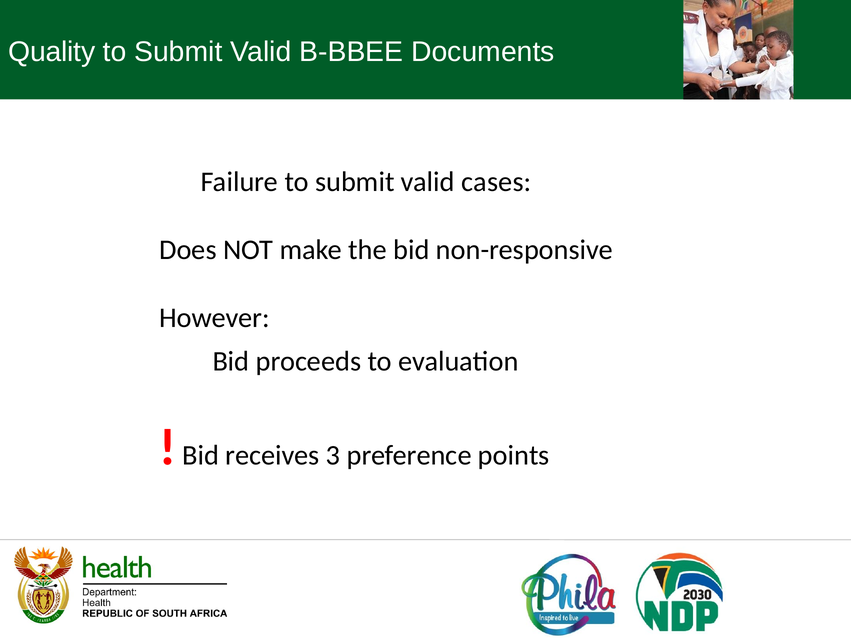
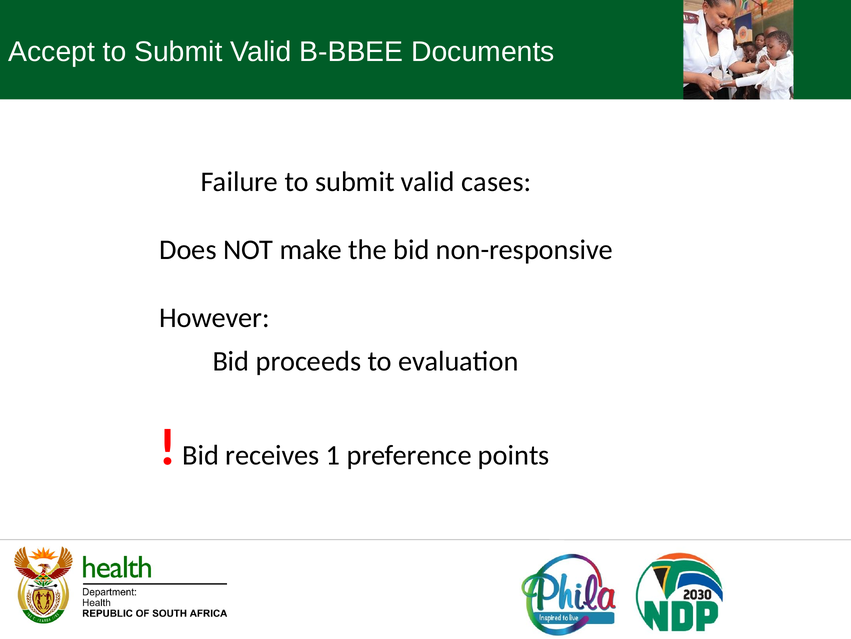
Quality: Quality -> Accept
3: 3 -> 1
